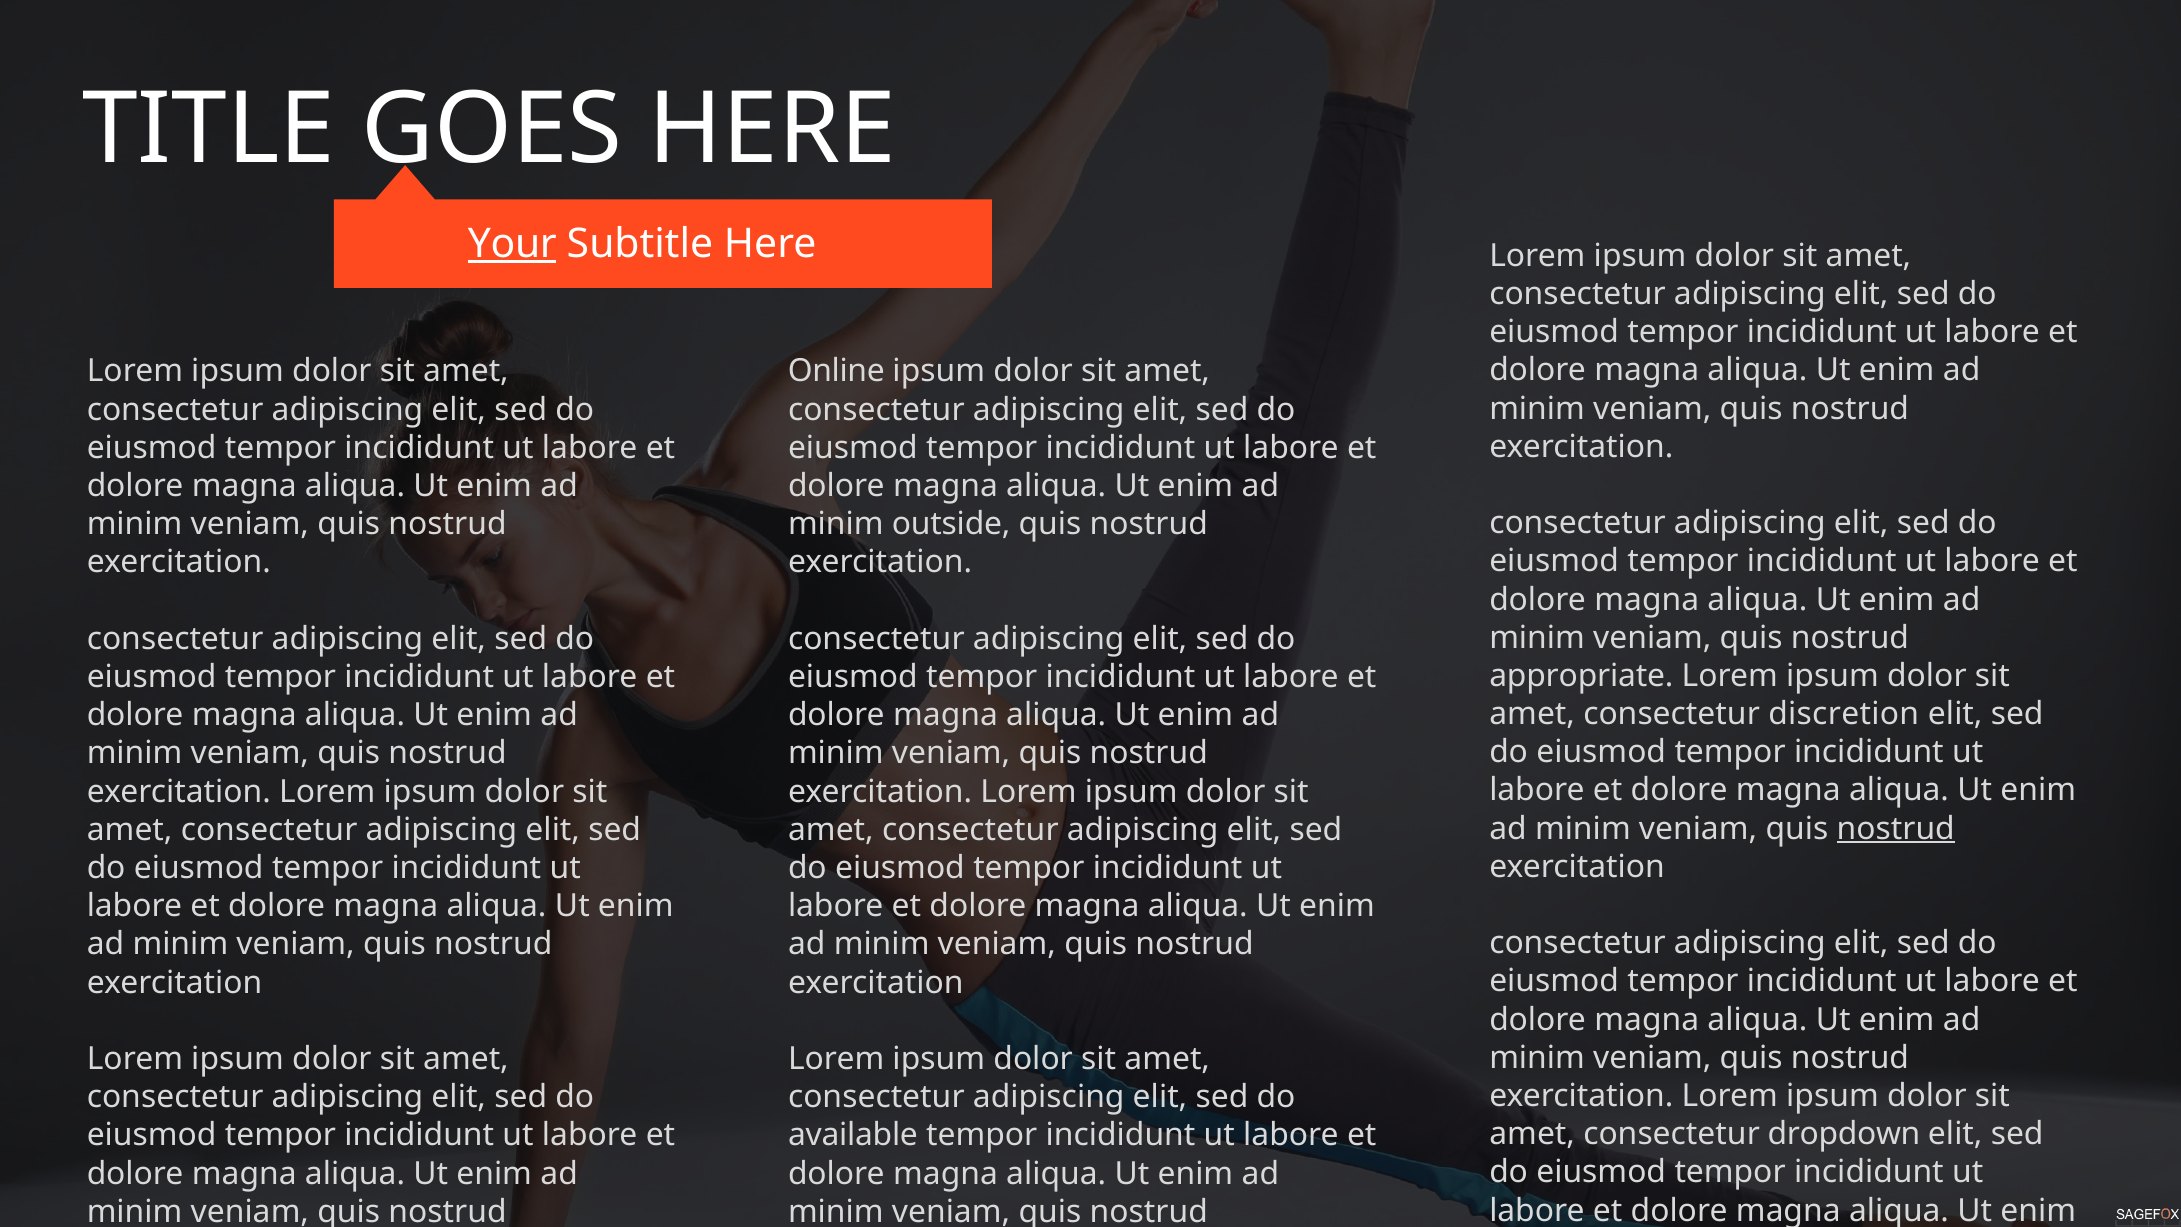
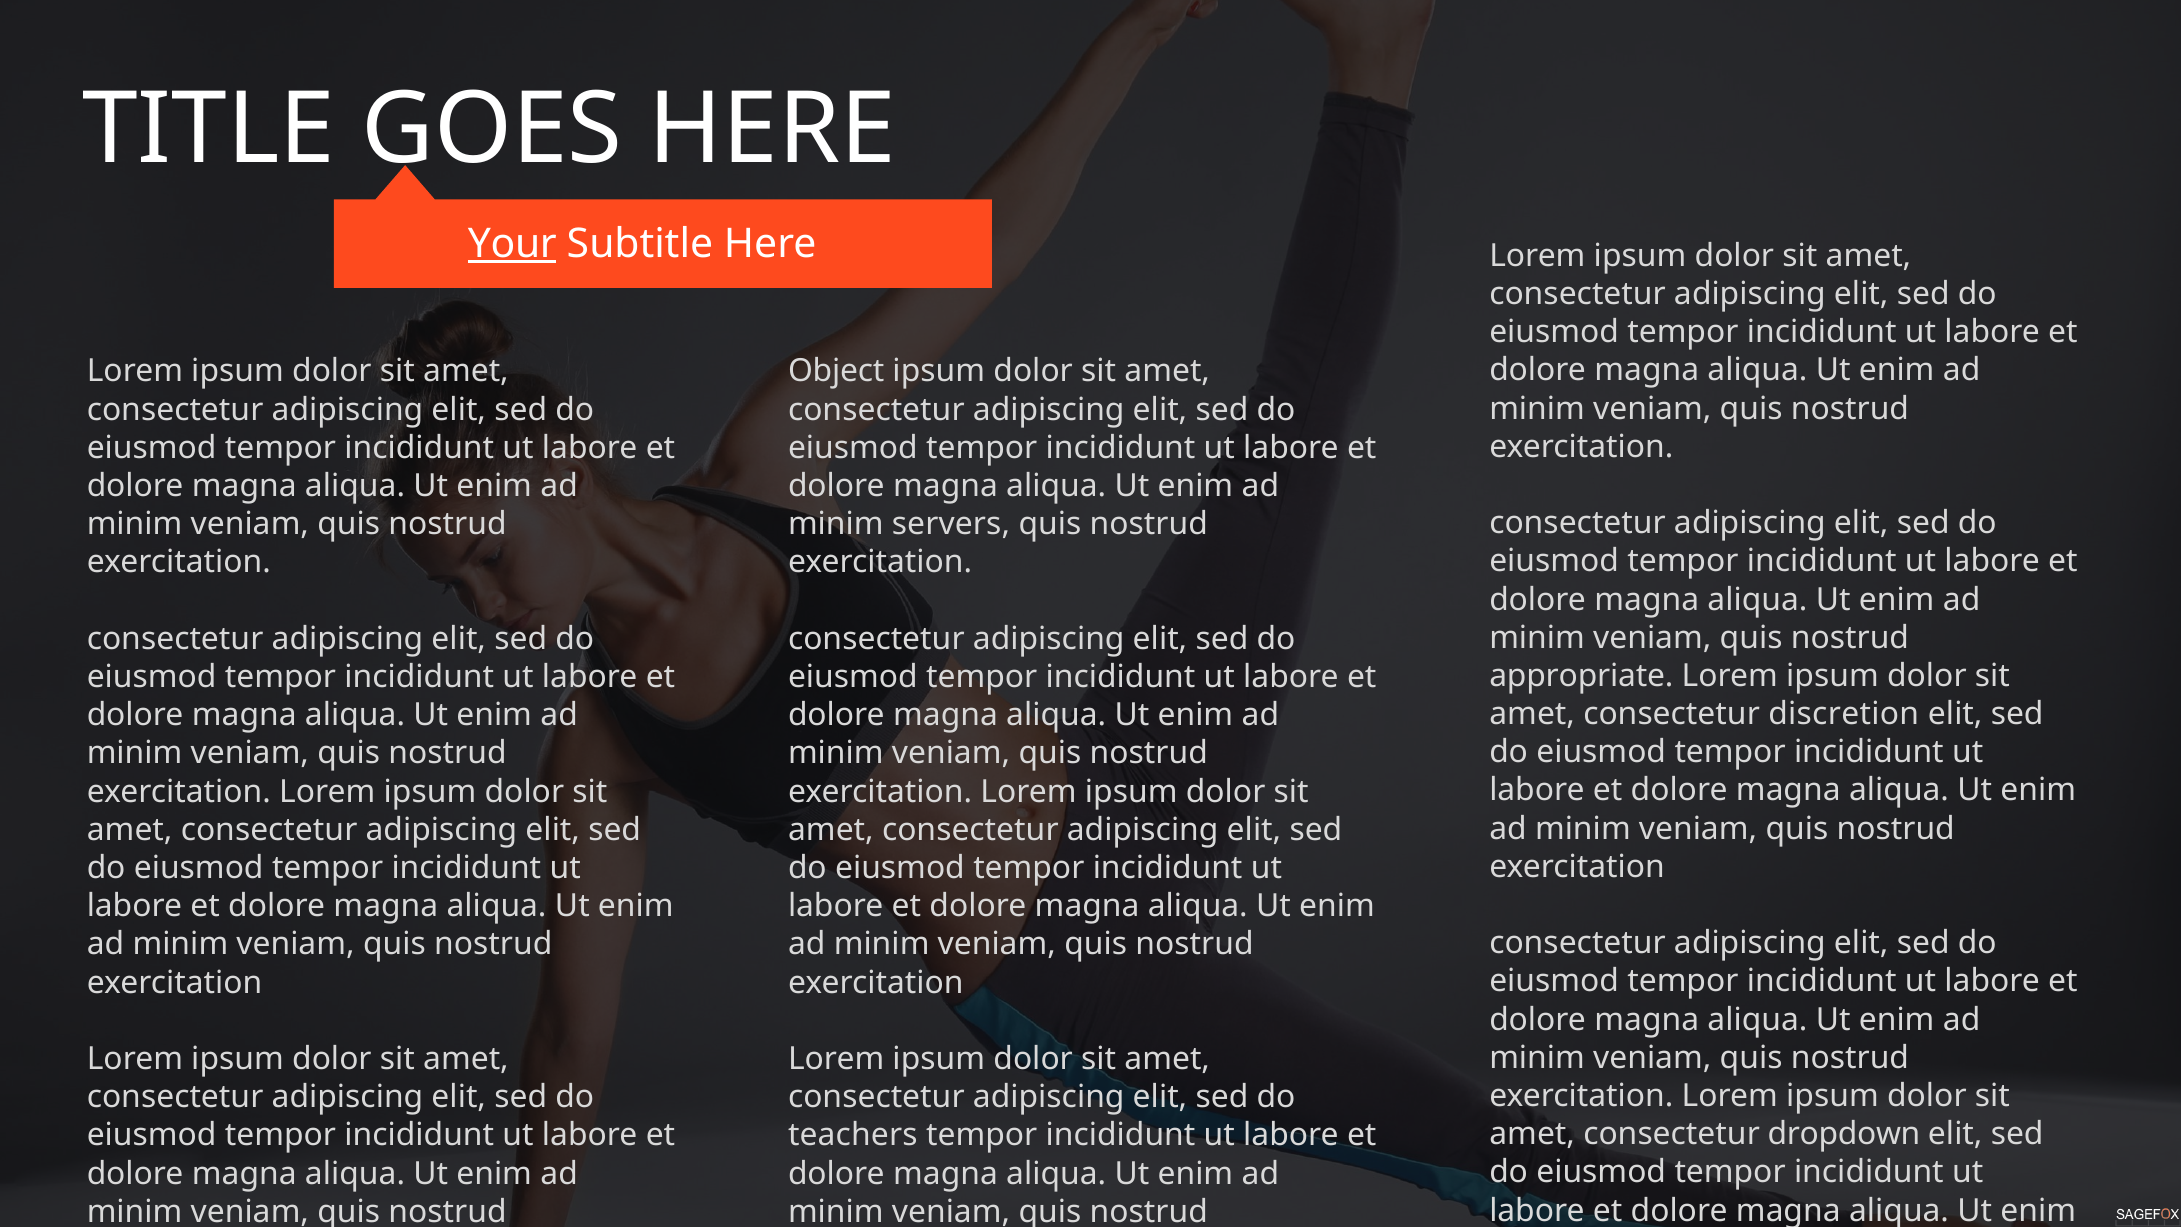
Online: Online -> Object
outside: outside -> servers
nostrud at (1896, 829) underline: present -> none
available: available -> teachers
